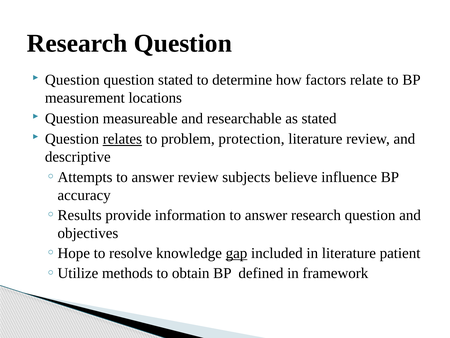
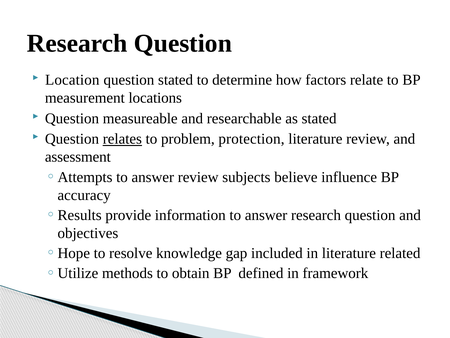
Question at (72, 80): Question -> Location
descriptive: descriptive -> assessment
gap underline: present -> none
patient: patient -> related
